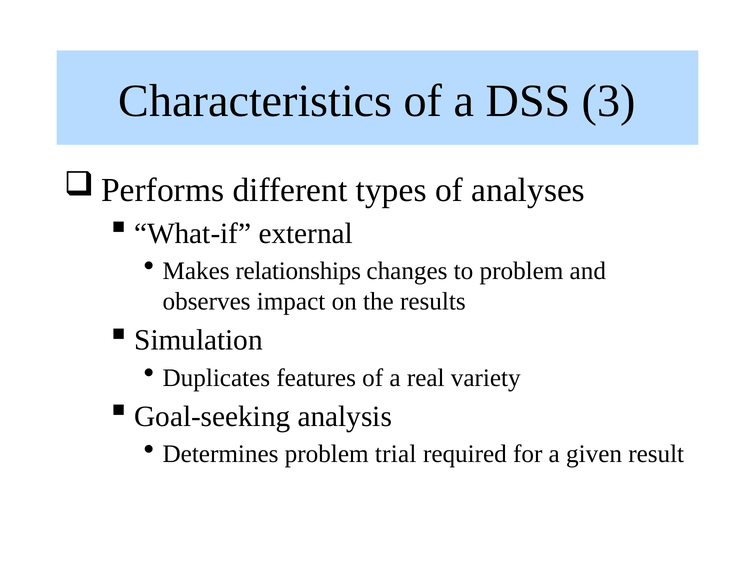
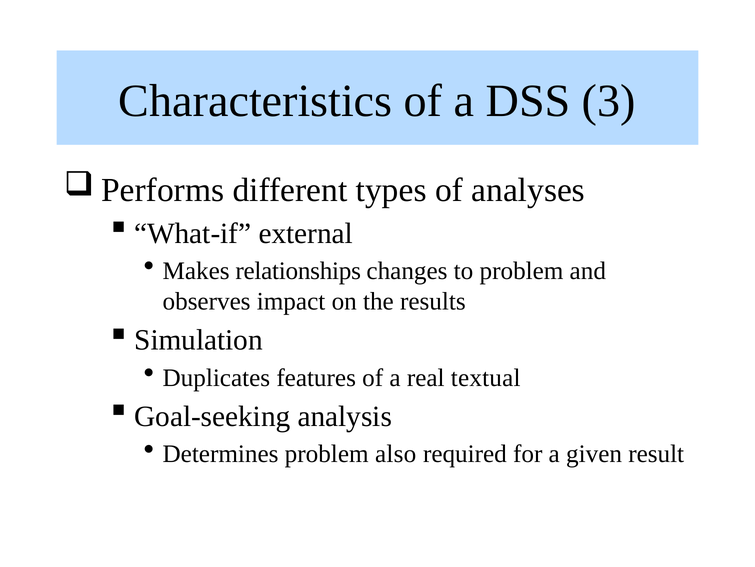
variety: variety -> textual
trial: trial -> also
